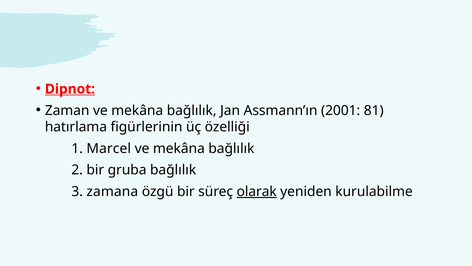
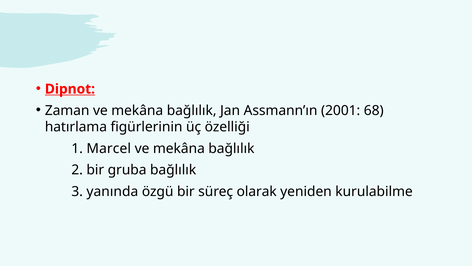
81: 81 -> 68
zamana: zamana -> yanında
olarak underline: present -> none
